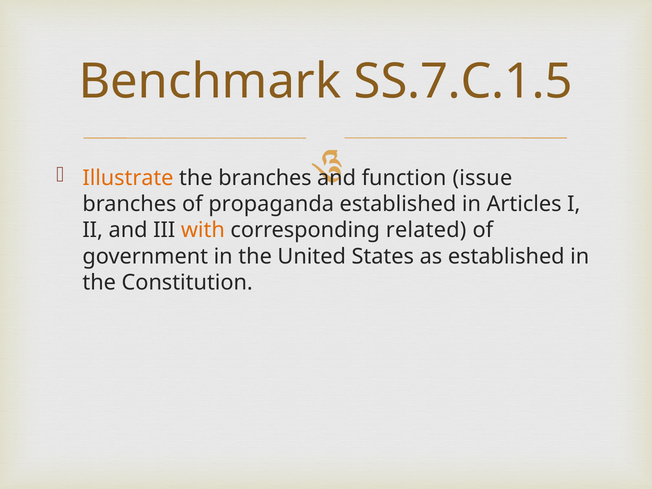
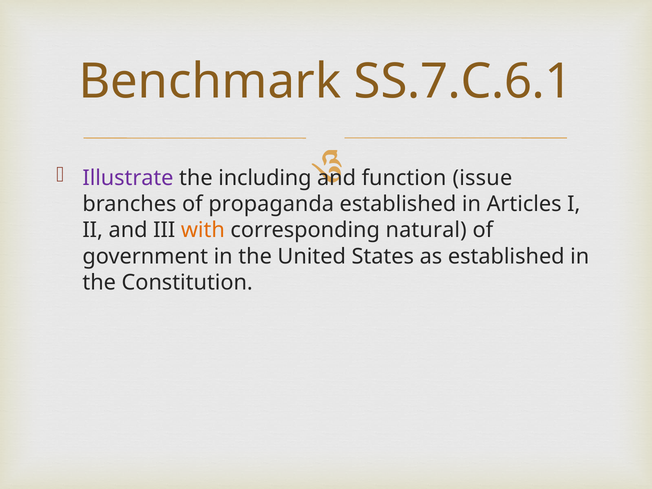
SS.7.C.1.5: SS.7.C.1.5 -> SS.7.C.6.1
Illustrate colour: orange -> purple
the branches: branches -> including
related: related -> natural
